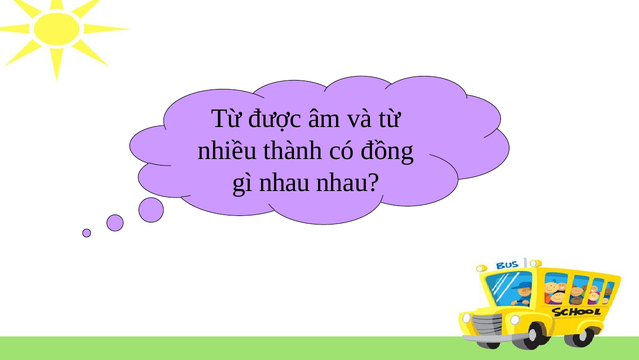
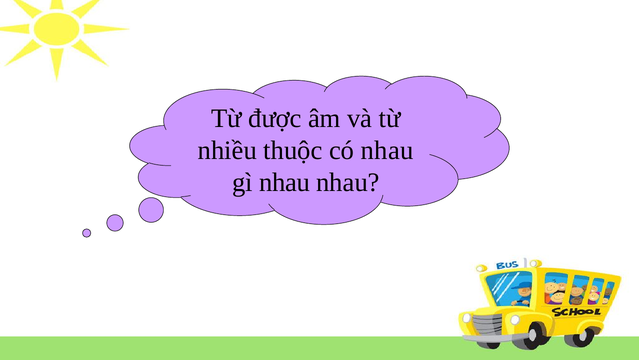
thành: thành -> thuộc
có đồng: đồng -> nhau
